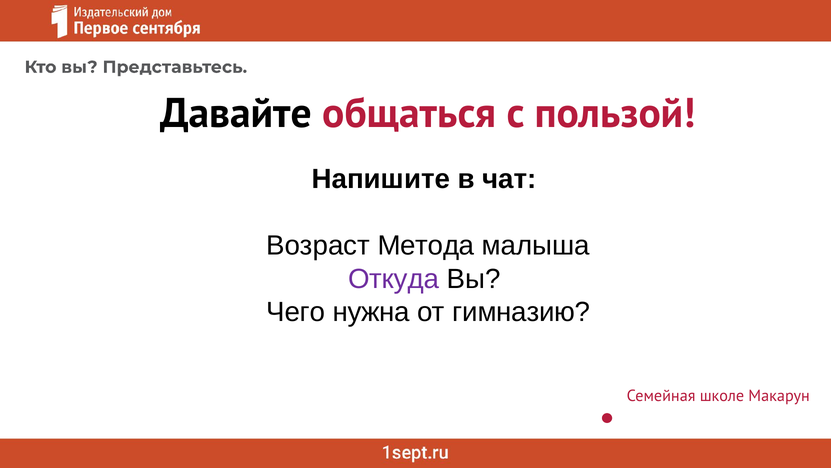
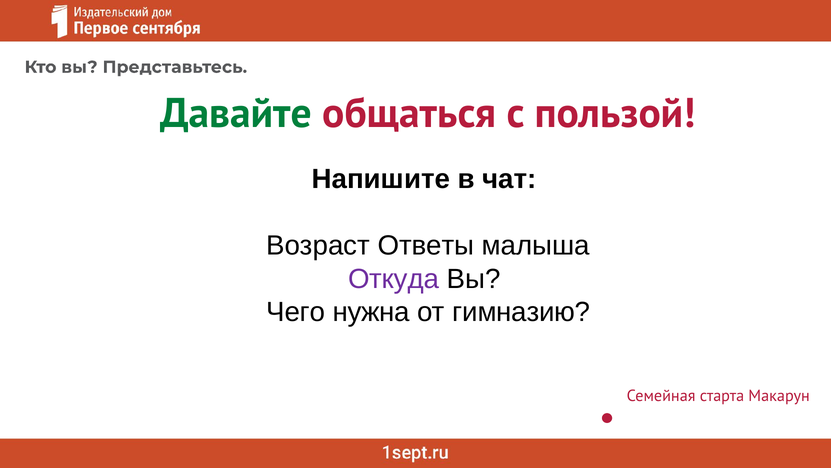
Давайте colour: black -> green
Метода: Метода -> Ответы
школе: школе -> старта
